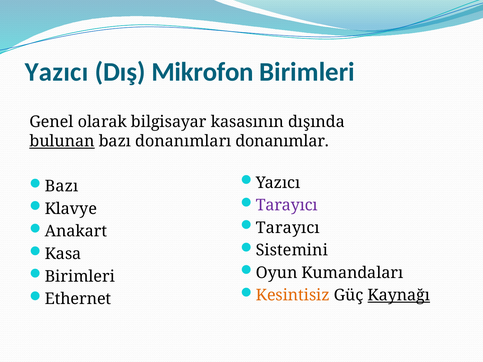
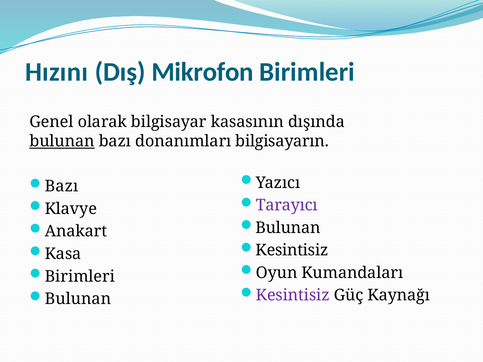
Yazıcı at (57, 72): Yazıcı -> Hızını
donanımlar: donanımlar -> bilgisayarın
Tarayıcı at (288, 228): Tarayıcı -> Bulunan
Sistemini at (292, 250): Sistemini -> Kesintisiz
Kesintisiz at (293, 296) colour: orange -> purple
Kaynağı underline: present -> none
Ethernet at (78, 299): Ethernet -> Bulunan
